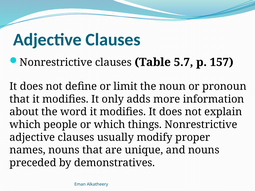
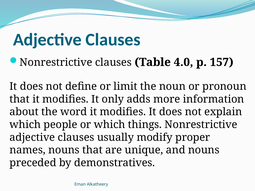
5.7: 5.7 -> 4.0
